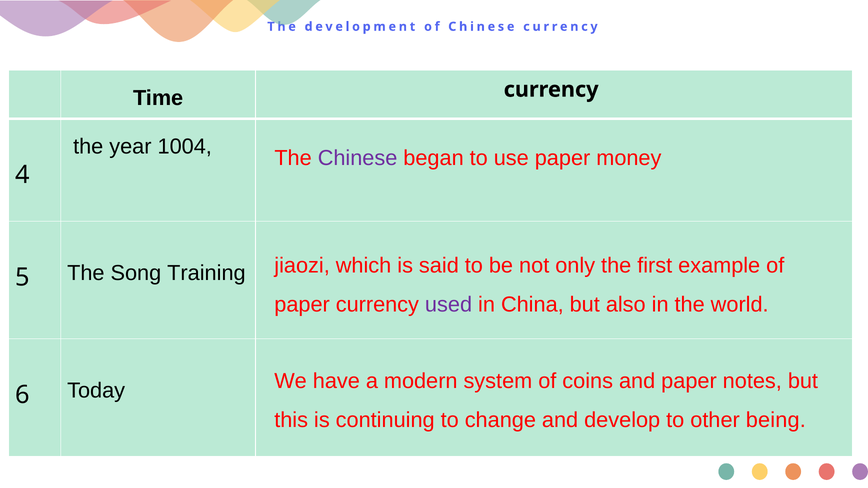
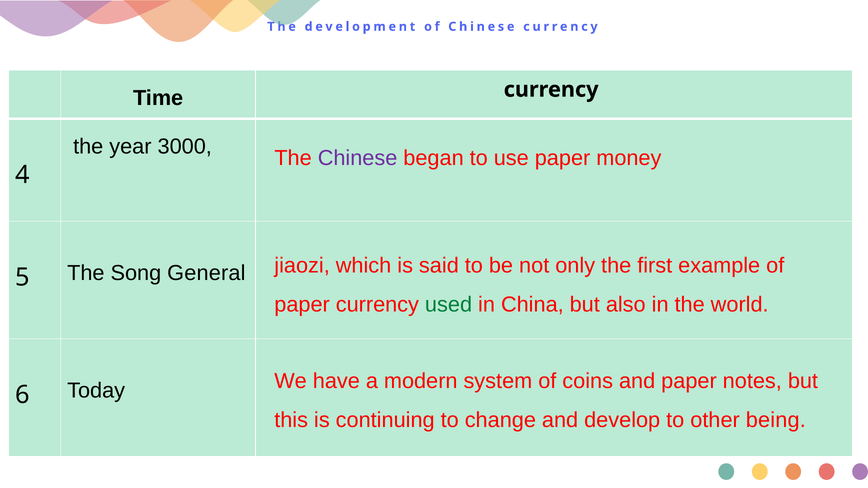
1004: 1004 -> 3000
Training: Training -> General
used colour: purple -> green
